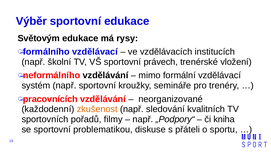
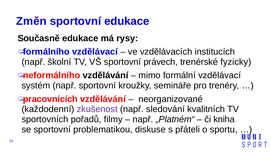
Výběr: Výběr -> Změn
Světovým: Světovým -> Současně
vložení: vložení -> fyzicky
zkušenost colour: orange -> purple
„Podpory“: „Podpory“ -> „Platném“
